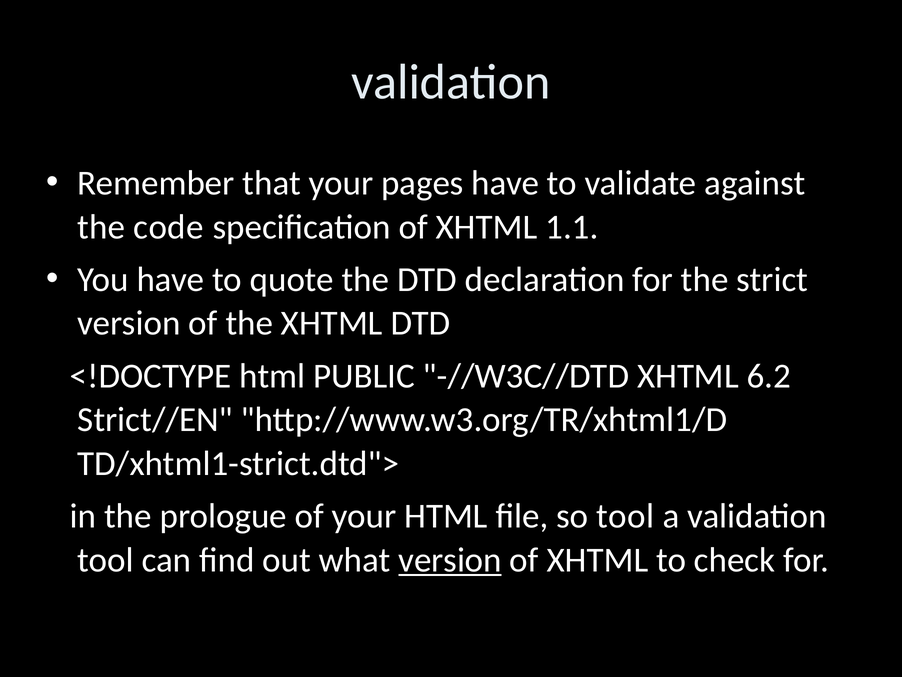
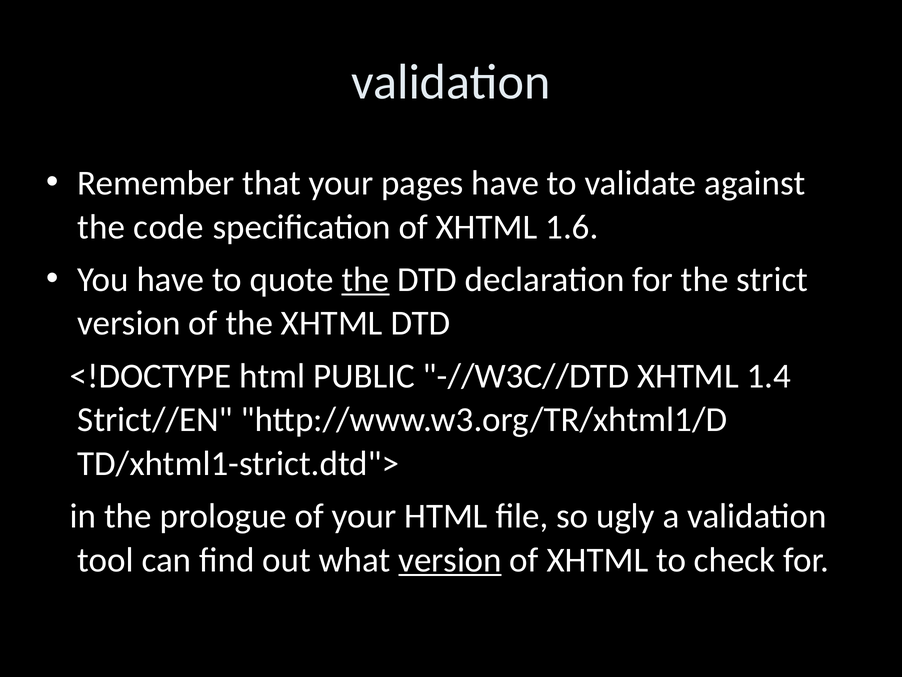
1.1: 1.1 -> 1.6
the at (365, 279) underline: none -> present
6.2: 6.2 -> 1.4
so tool: tool -> ugly
